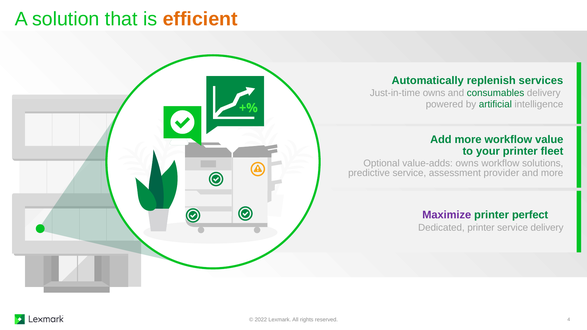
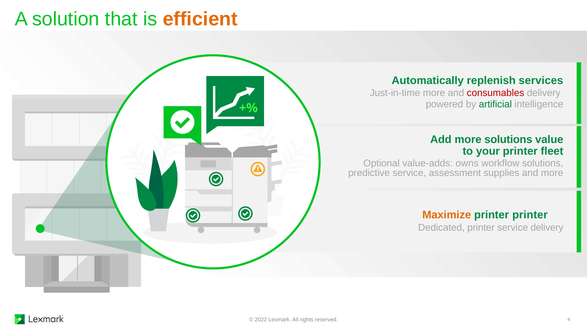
Just-in-time owns: owns -> more
consumables colour: green -> red
more workflow: workflow -> solutions
provider: provider -> supplies
Maximize colour: purple -> orange
printer perfect: perfect -> printer
